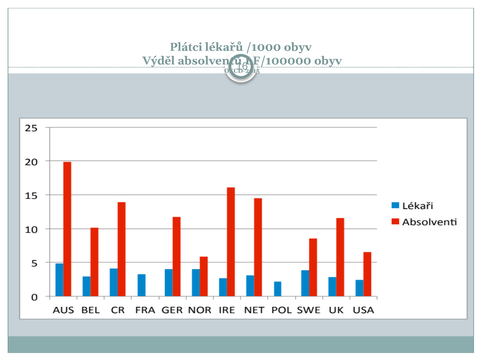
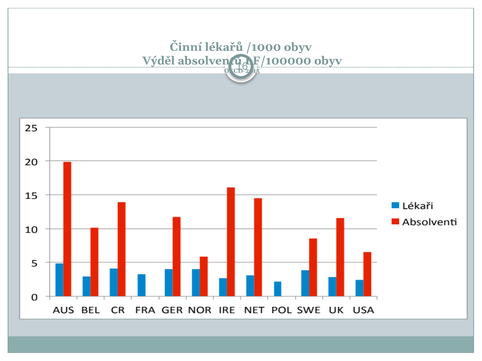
Plátci: Plátci -> Činní
